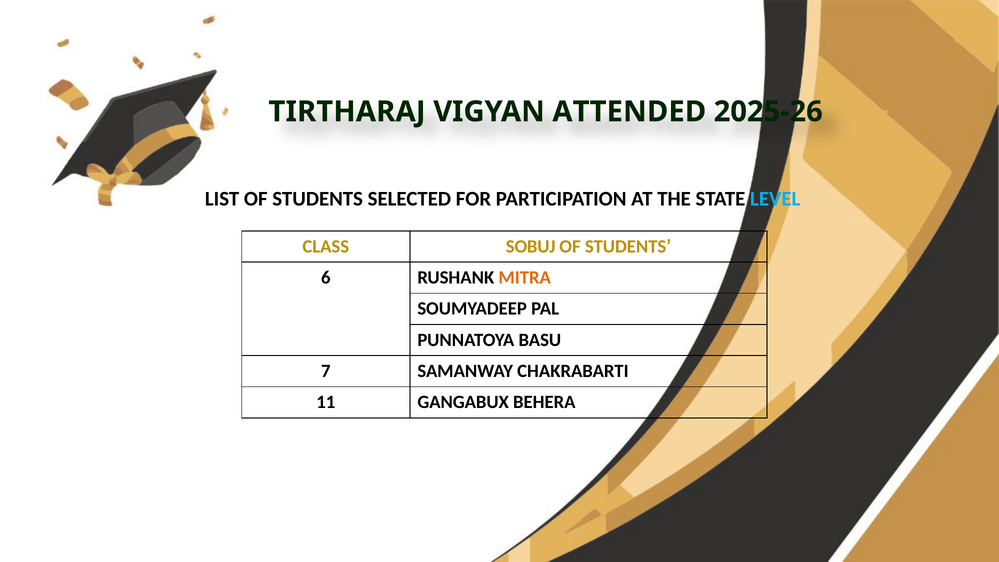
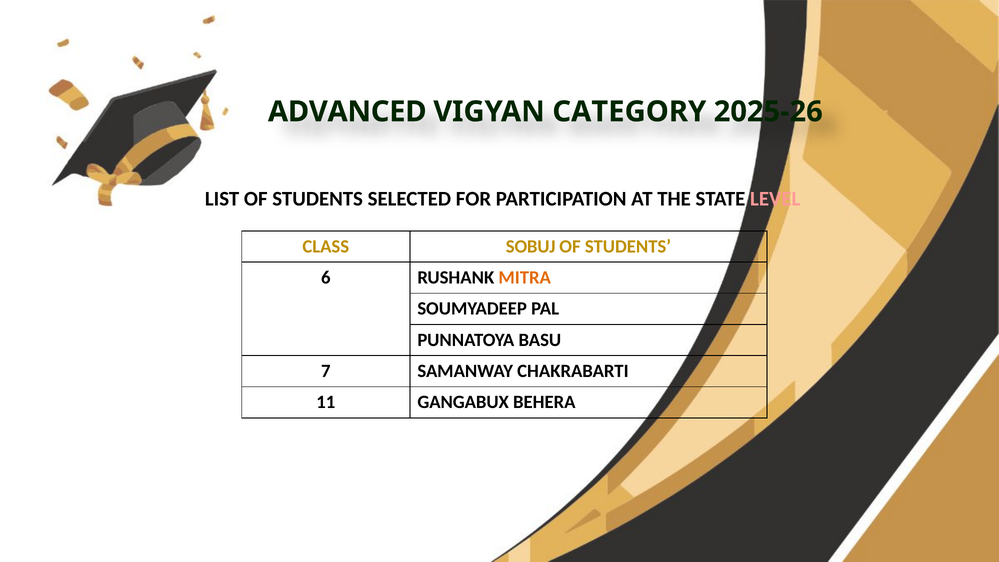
TIRTHARAJ: TIRTHARAJ -> ADVANCED
ATTENDED: ATTENDED -> CATEGORY
LEVEL colour: light blue -> pink
